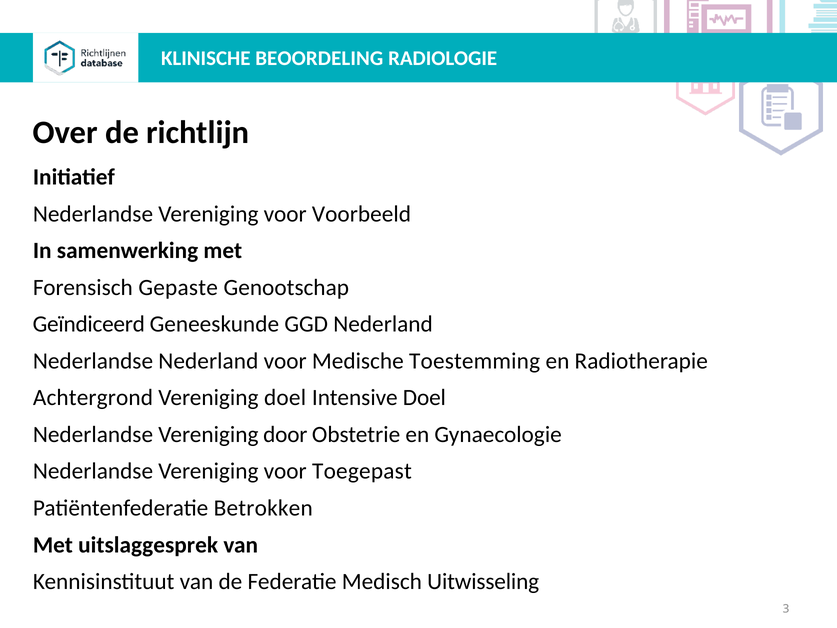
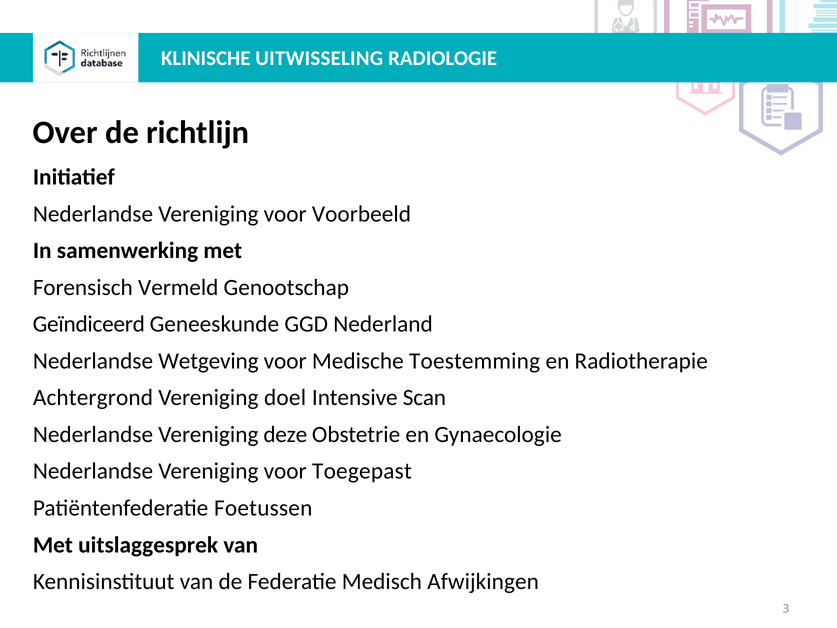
BEOORDELING: BEOORDELING -> UITWISSELING
Gepaste: Gepaste -> Vermeld
Nederlandse Nederland: Nederland -> Wetgeving
Intensive Doel: Doel -> Scan
door: door -> deze
Betrokken: Betrokken -> Foetussen
Uitwisseling: Uitwisseling -> Afwijkingen
